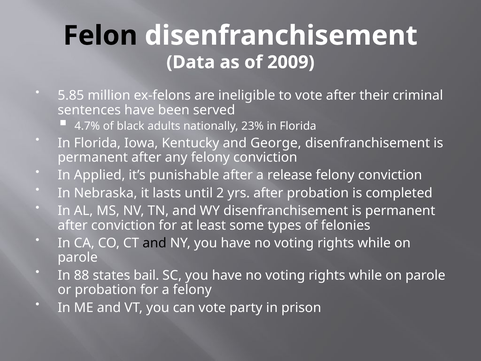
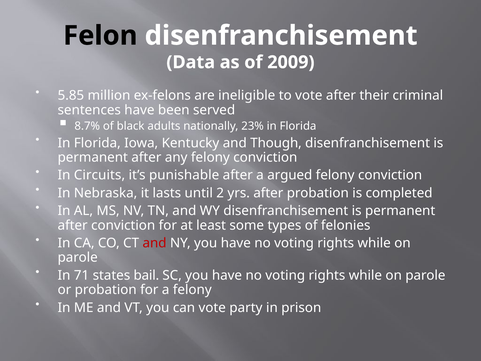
4.7%: 4.7% -> 8.7%
George: George -> Though
Applied: Applied -> Circuits
release: release -> argued
and at (155, 243) colour: black -> red
88: 88 -> 71
